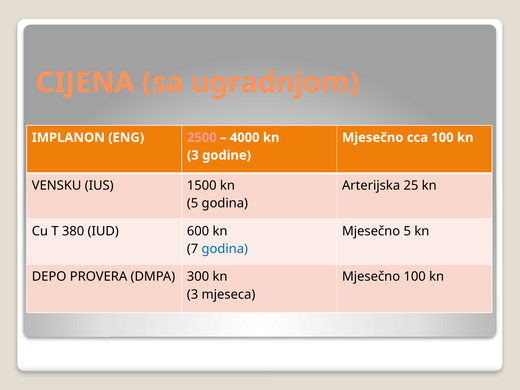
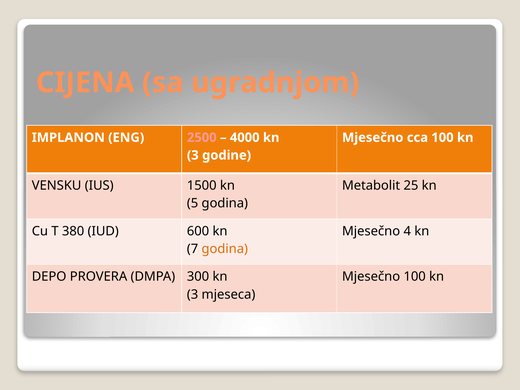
Arterijska: Arterijska -> Metabolit
Mjesečno 5: 5 -> 4
godina at (225, 249) colour: blue -> orange
